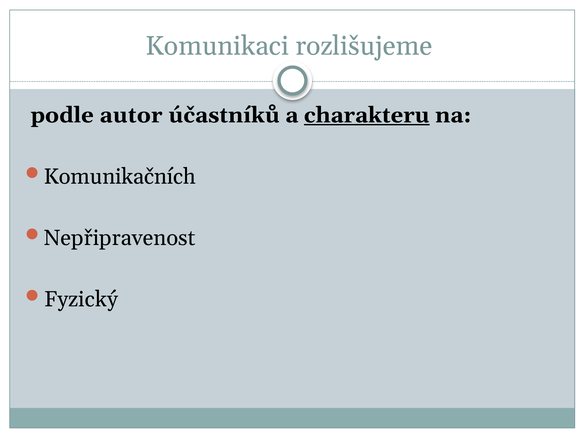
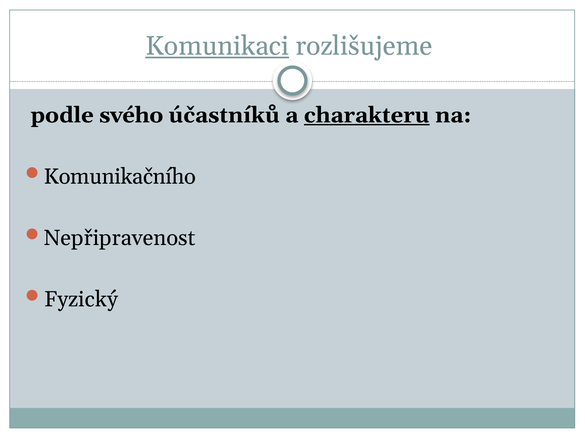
Komunikaci underline: none -> present
autor: autor -> svého
Komunikačních: Komunikačních -> Komunikačního
